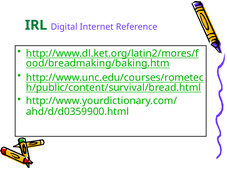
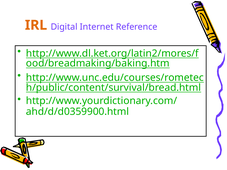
IRL colour: green -> orange
